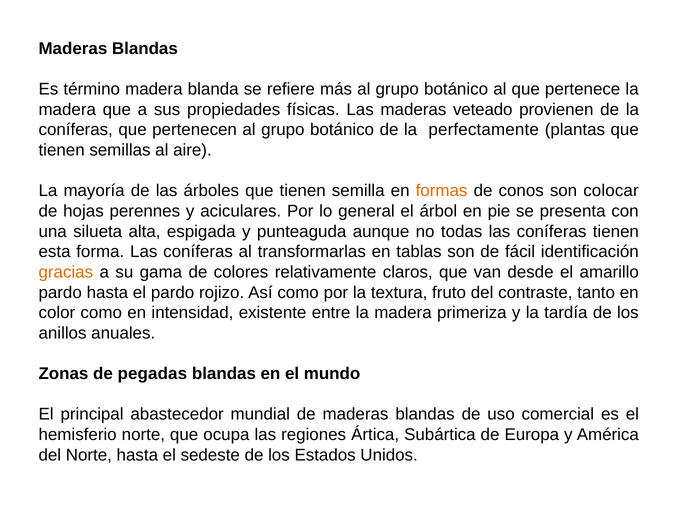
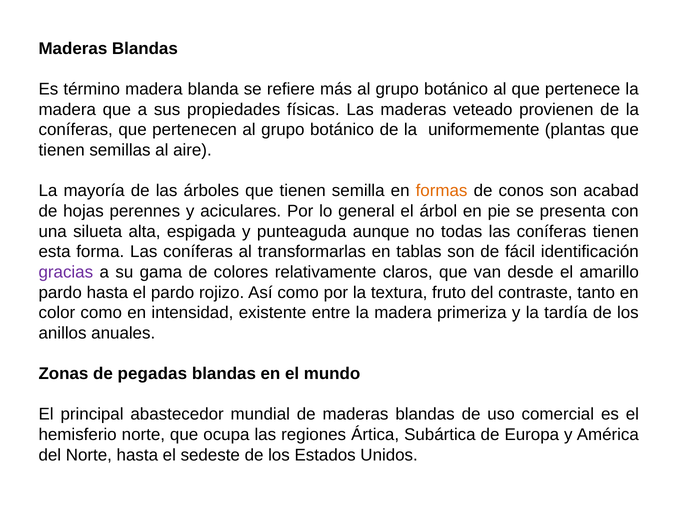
perfectamente: perfectamente -> uniformemente
colocar: colocar -> acabad
gracias colour: orange -> purple
